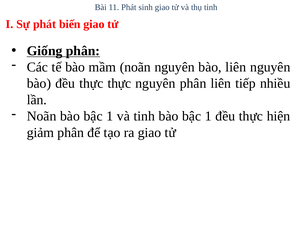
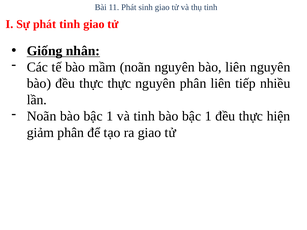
phát biến: biến -> tinh
Giống phân: phân -> nhân
